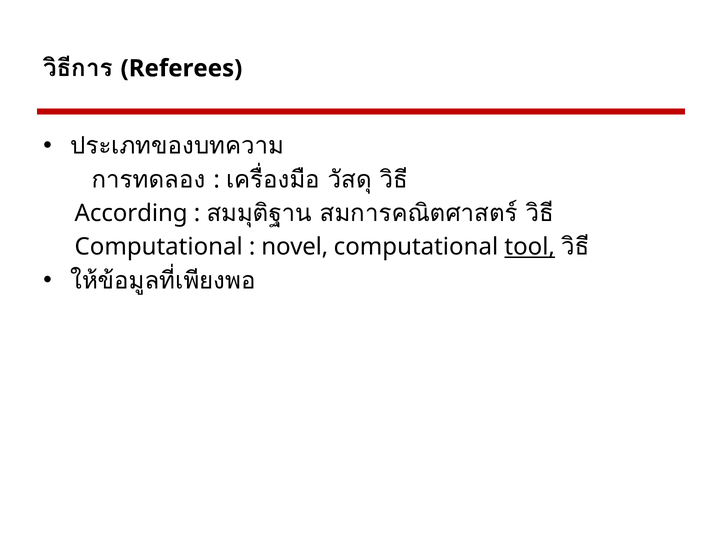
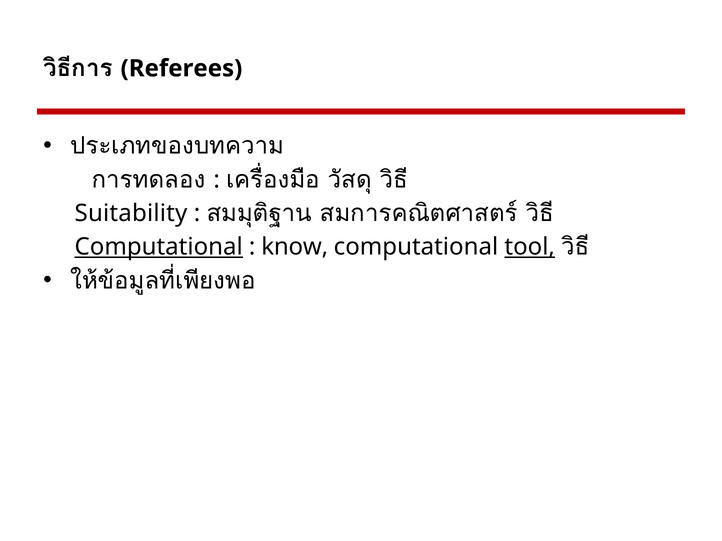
According: According -> Suitability
Computational at (159, 247) underline: none -> present
novel: novel -> know
